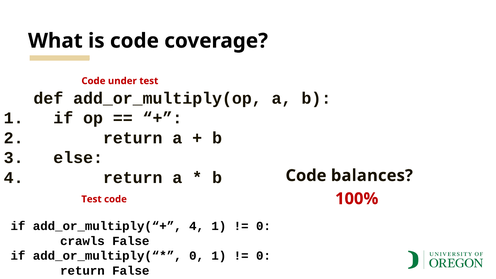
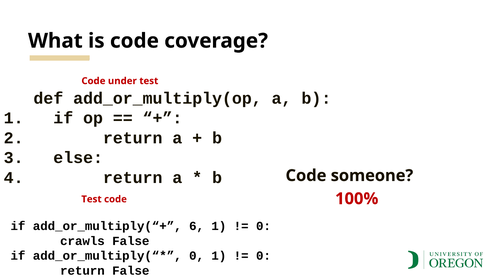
balances: balances -> someone
add_or_multiply(“+ 4: 4 -> 6
